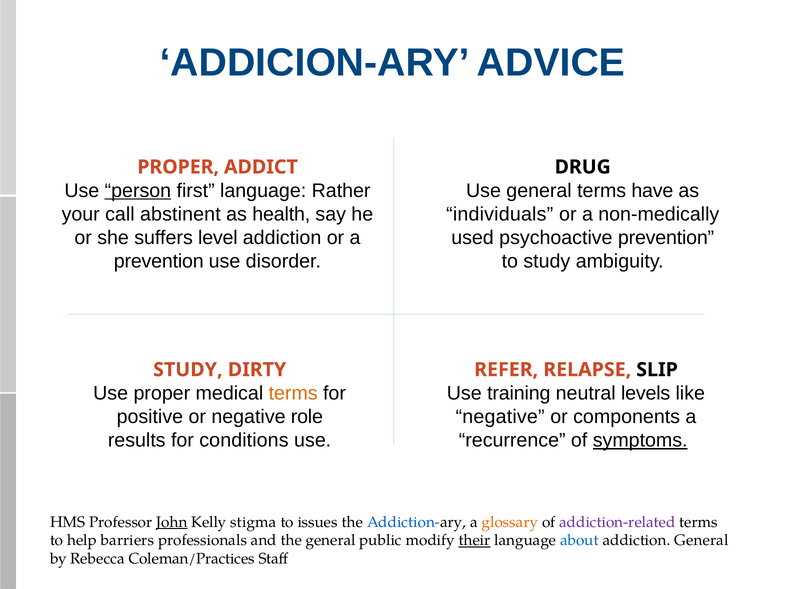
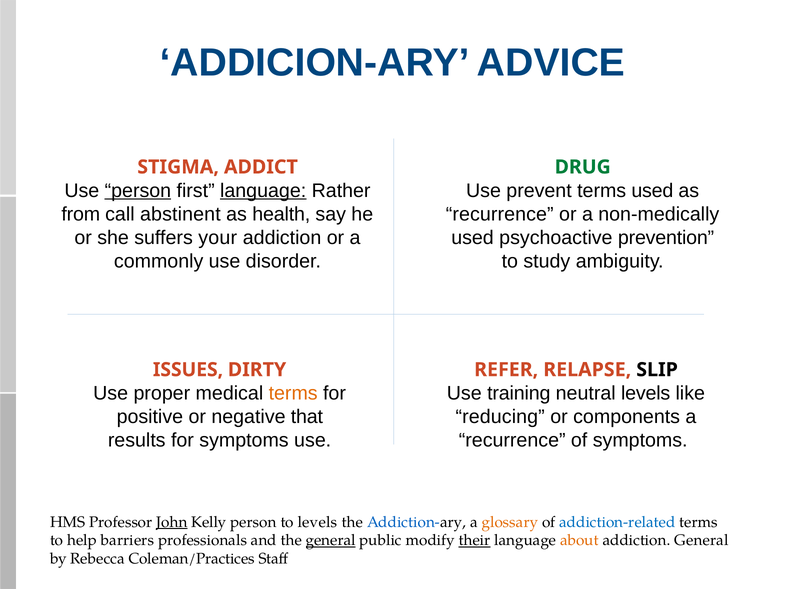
PROPER at (178, 167): PROPER -> STIGMA
DRUG colour: black -> green
language at (263, 190) underline: none -> present
Use general: general -> prevent
terms have: have -> used
your: your -> from
individuals at (500, 214): individuals -> recurrence
level: level -> your
prevention at (159, 261): prevention -> commonly
STUDY at (188, 370): STUDY -> ISSUES
role: role -> that
negative at (500, 417): negative -> reducing
for conditions: conditions -> symptoms
symptoms at (640, 440) underline: present -> none
Kelly stigma: stigma -> person
to issues: issues -> levels
addiction-related colour: purple -> blue
general at (331, 540) underline: none -> present
about colour: blue -> orange
